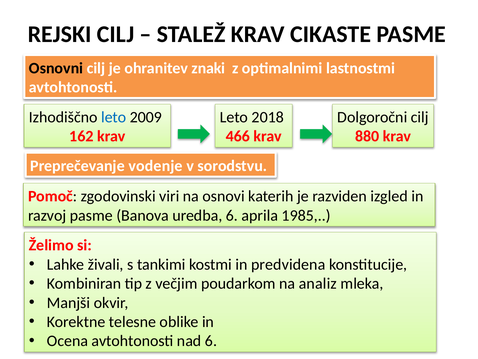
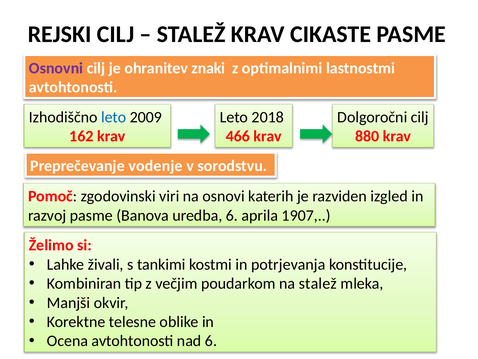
Osnovni colour: black -> purple
1985: 1985 -> 1907
predvidena: predvidena -> potrjevanja
na analiz: analiz -> stalež
